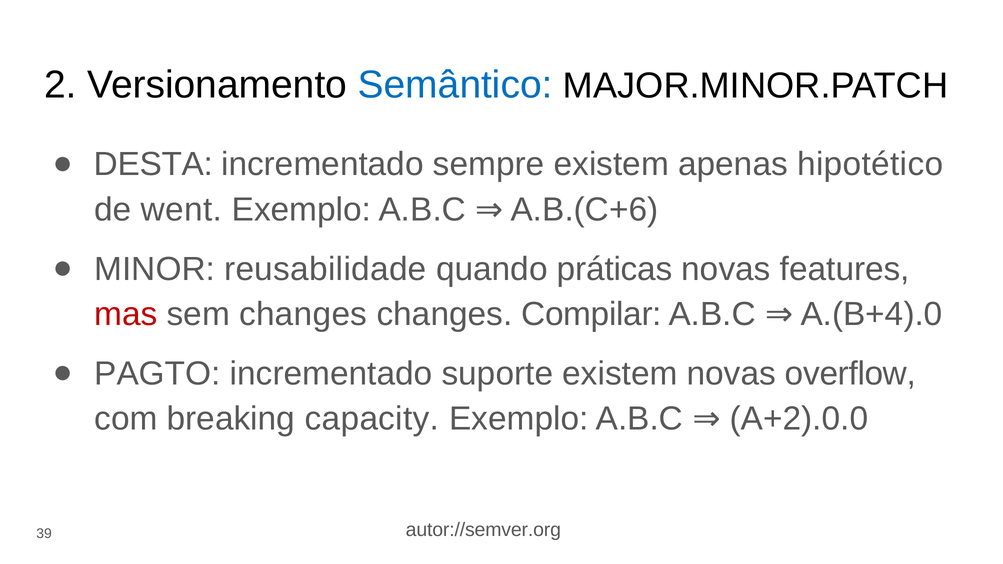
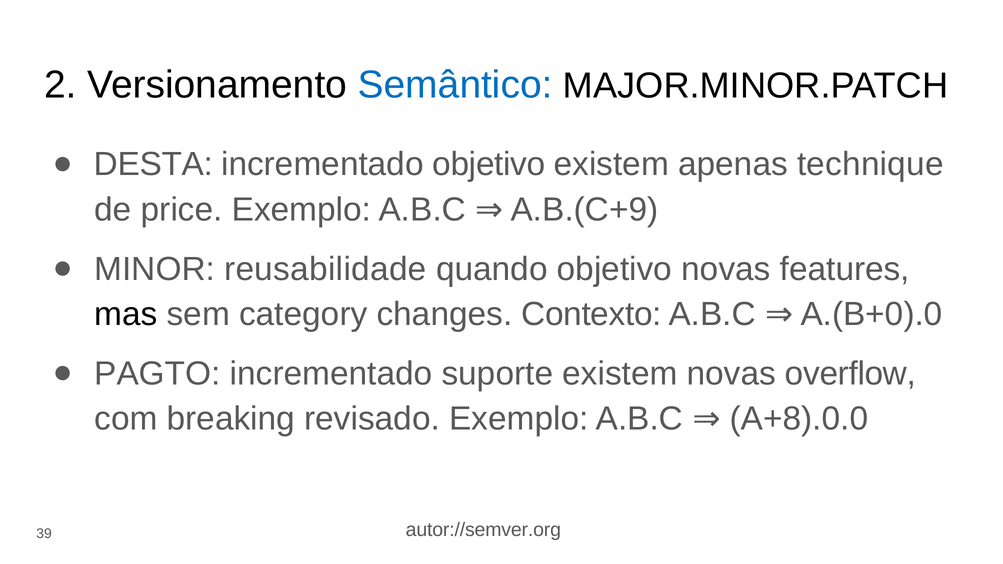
incrementado sempre: sempre -> objetivo
hipotético: hipotético -> technique
went: went -> price
A.B.(C+6: A.B.(C+6 -> A.B.(C+9
quando práticas: práticas -> objetivo
mas colour: red -> black
sem changes: changes -> category
Compilar: Compilar -> Contexto
A.(B+4).0: A.(B+4).0 -> A.(B+0).0
capacity: capacity -> revisado
A+2).0.0: A+2).0.0 -> A+8).0.0
